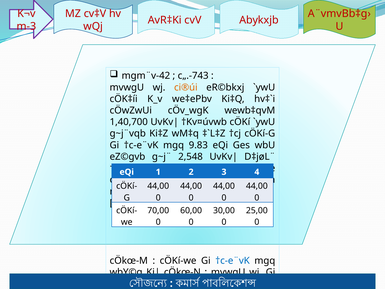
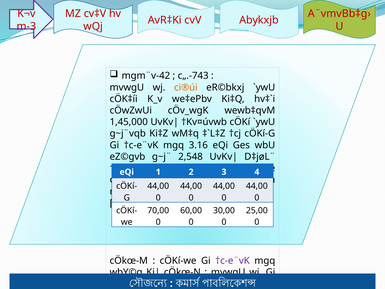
1,40,700: 1,40,700 -> 1,45,000
9.83: 9.83 -> 3.16
†c-e¨vK at (233, 261) colour: blue -> purple
